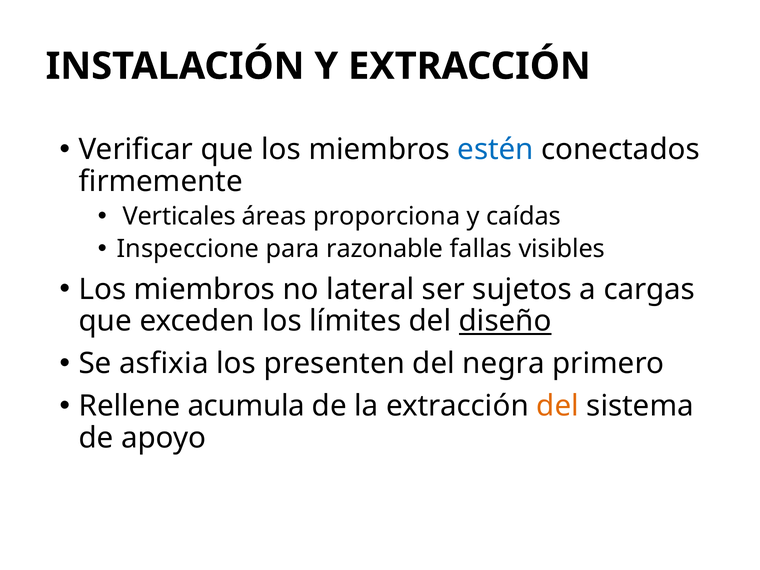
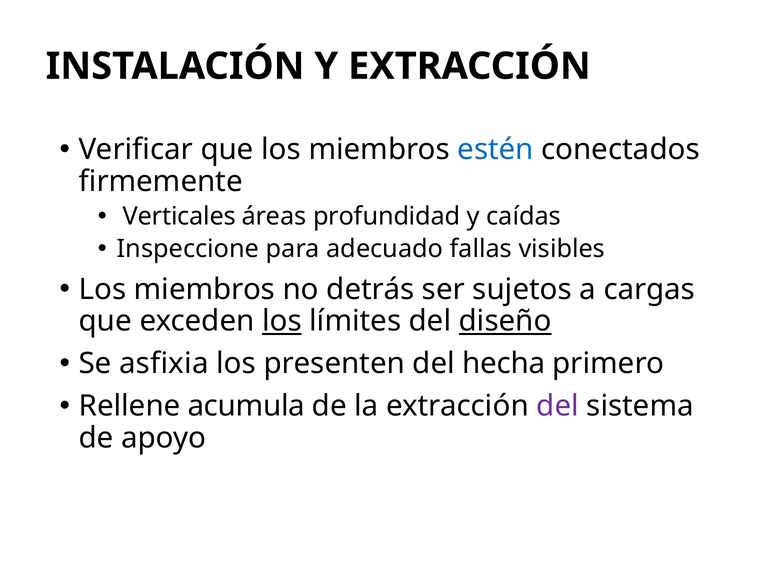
proporciona: proporciona -> profundidad
razonable: razonable -> adecuado
lateral: lateral -> detrás
los at (282, 321) underline: none -> present
negra: negra -> hecha
del at (558, 406) colour: orange -> purple
